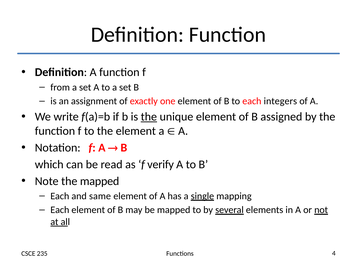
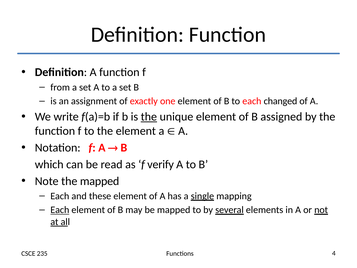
integers: integers -> changed
same: same -> these
Each at (60, 210) underline: none -> present
